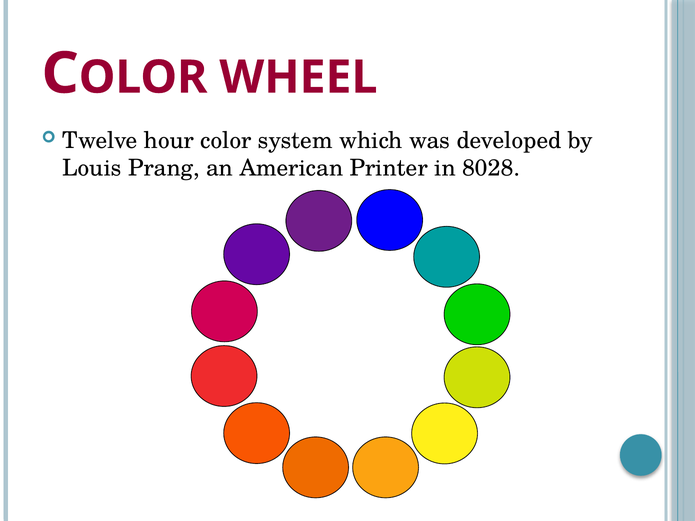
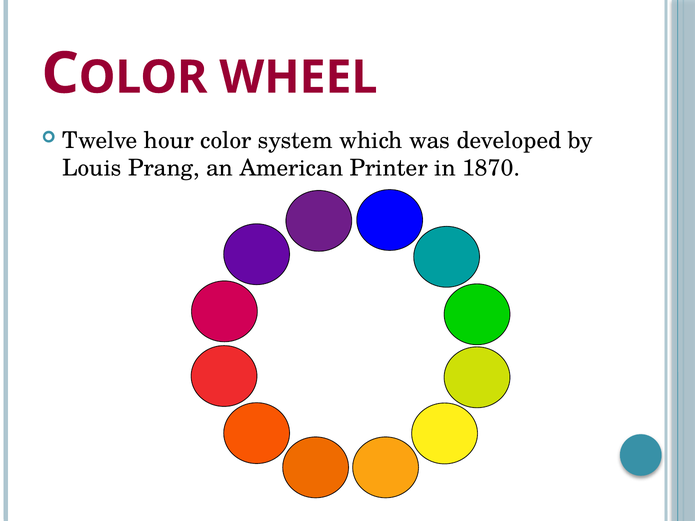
8028: 8028 -> 1870
